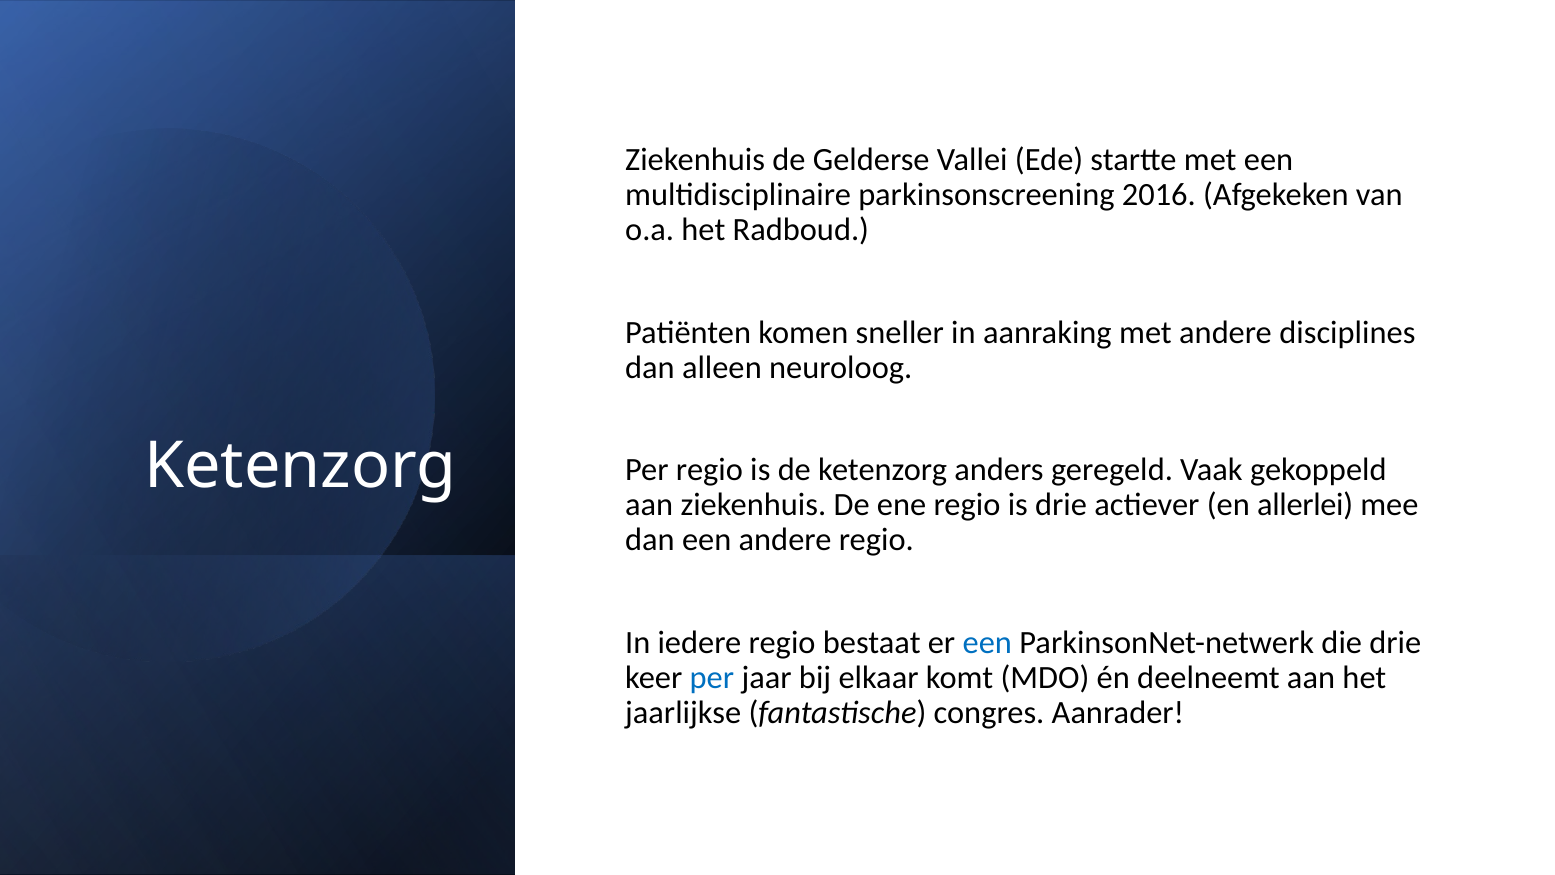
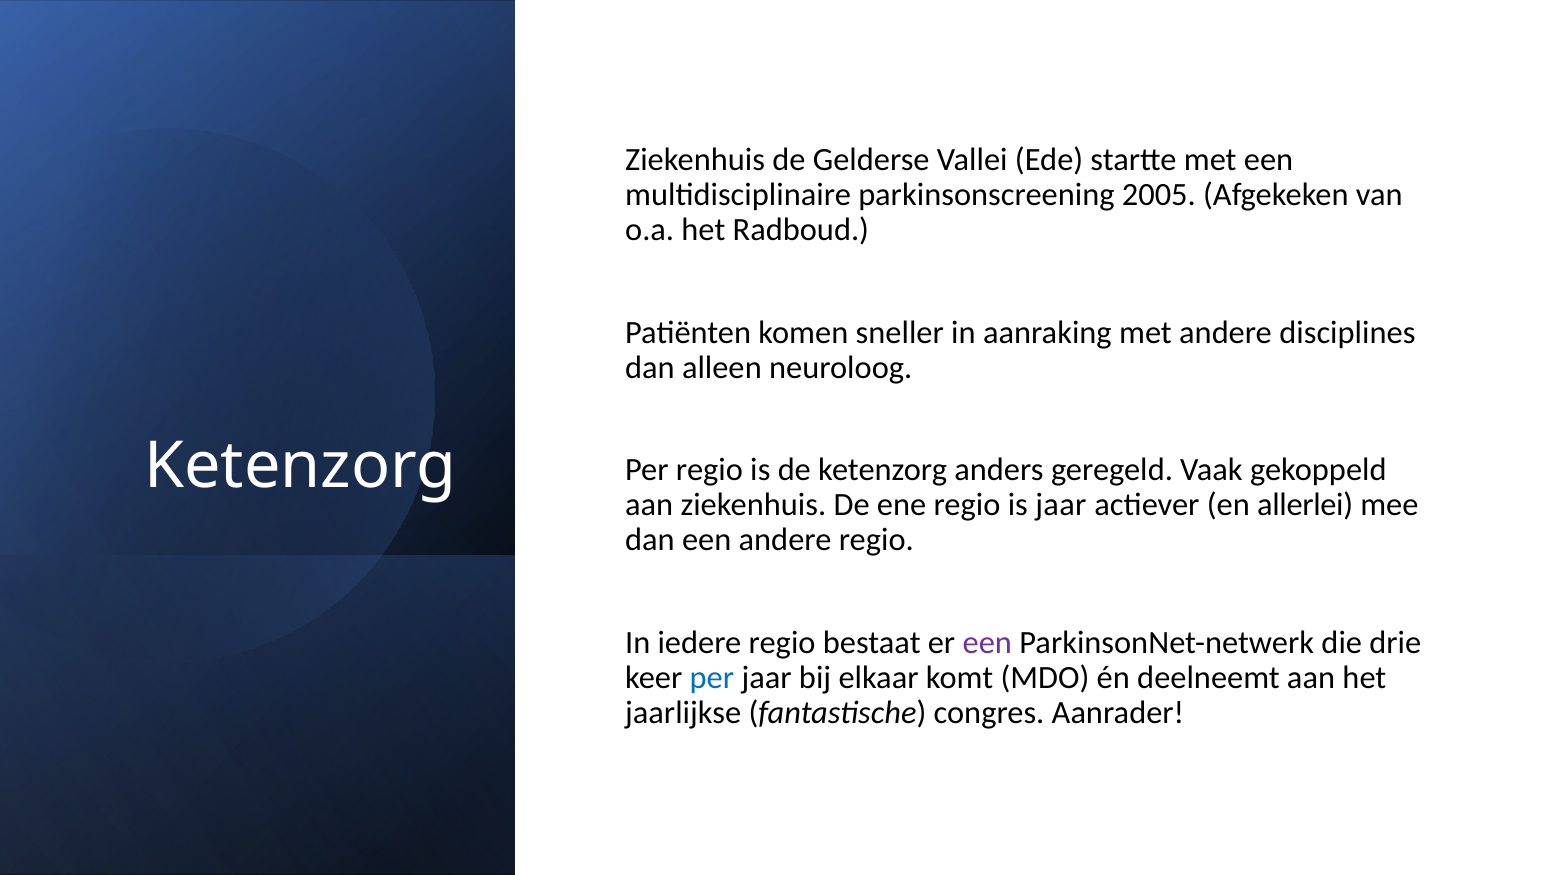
2016: 2016 -> 2005
is drie: drie -> jaar
een at (987, 643) colour: blue -> purple
